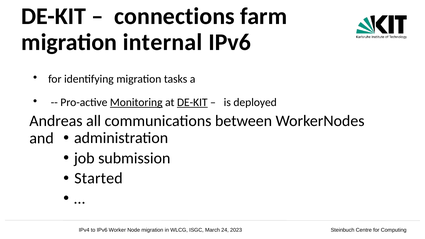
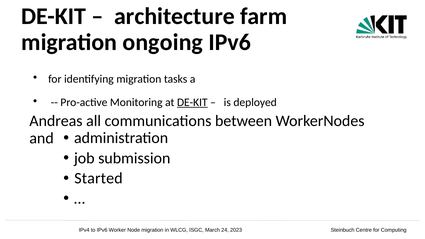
connections: connections -> architecture
internal: internal -> ongoing
Monitoring underline: present -> none
